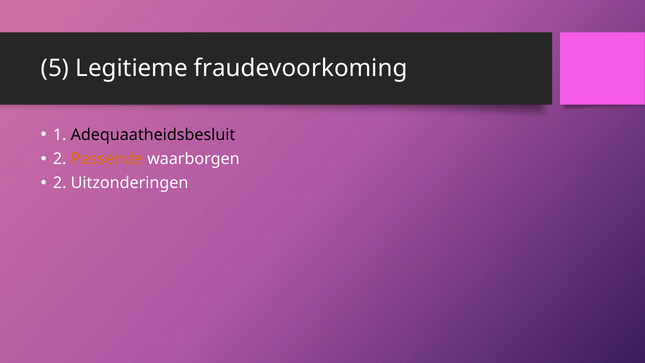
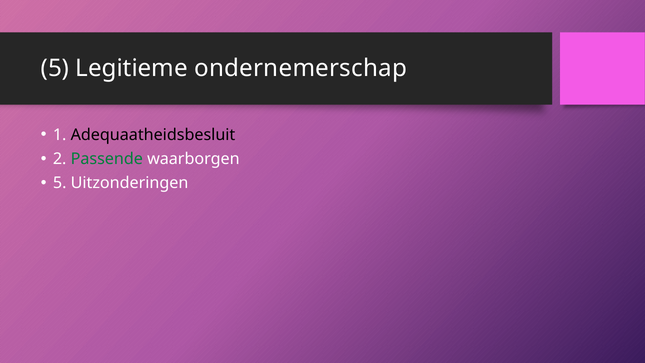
fraudevoorkoming: fraudevoorkoming -> ondernemerschap
Passende colour: orange -> green
2 at (60, 183): 2 -> 5
